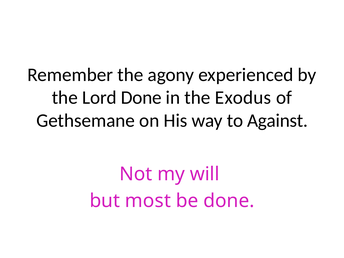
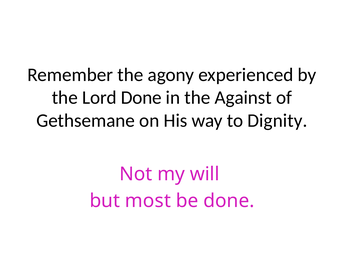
Exodus: Exodus -> Against
Against: Against -> Dignity
